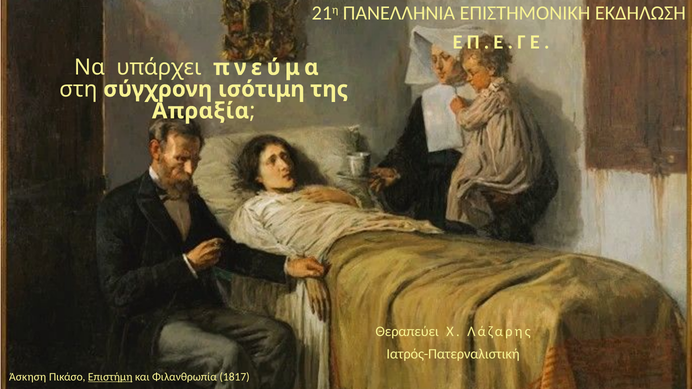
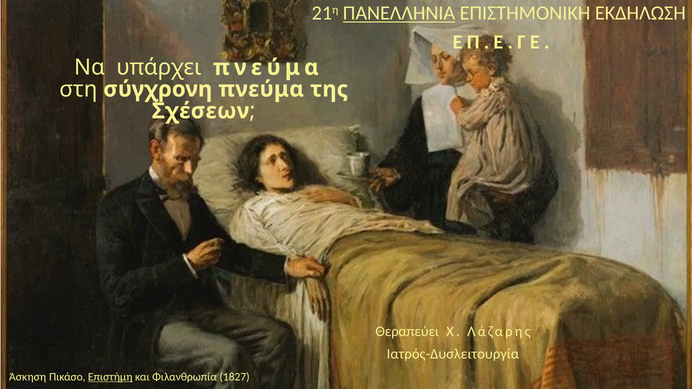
ΠΑΝΕΛΛΗΝΙΑ underline: none -> present
σύγχρονη ισότιμη: ισότιμη -> πνεύμα
Απραξία: Απραξία -> Σχέσεων
Ιατρός-Πατερναλιστική: Ιατρός-Πατερναλιστική -> Ιατρός-Δυσλειτουργία
1817: 1817 -> 1827
